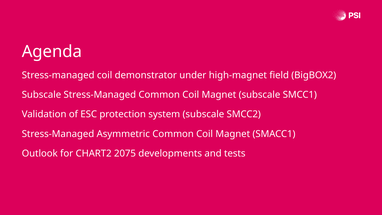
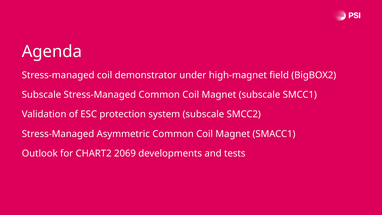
2075: 2075 -> 2069
